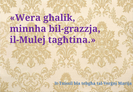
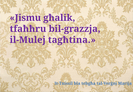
Wera: Wera -> Jismu
minnha: minnha -> tfaħħru
